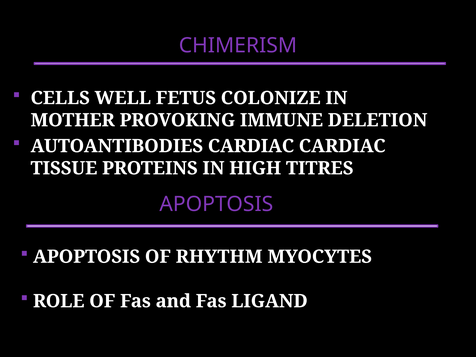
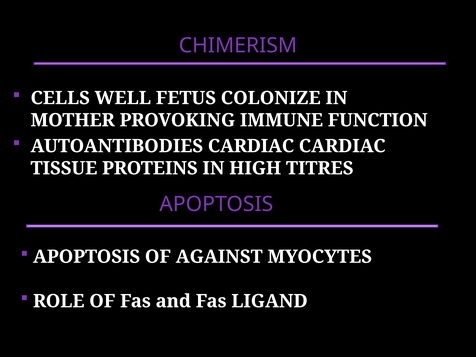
DELETION: DELETION -> FUNCTION
RHYTHM: RHYTHM -> AGAINST
